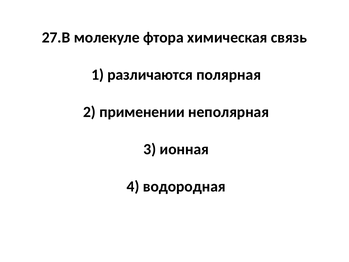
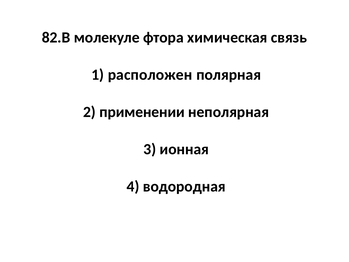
27.В: 27.В -> 82.В
различаются: различаются -> расположен
